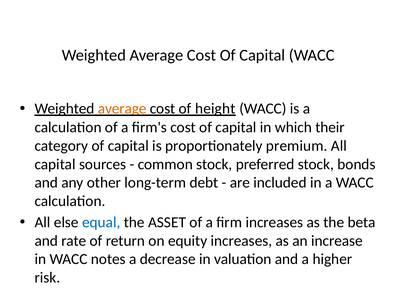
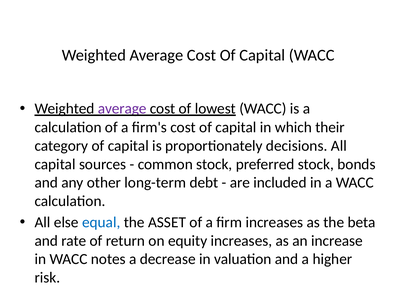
average at (122, 108) colour: orange -> purple
height: height -> lowest
premium: premium -> decisions
